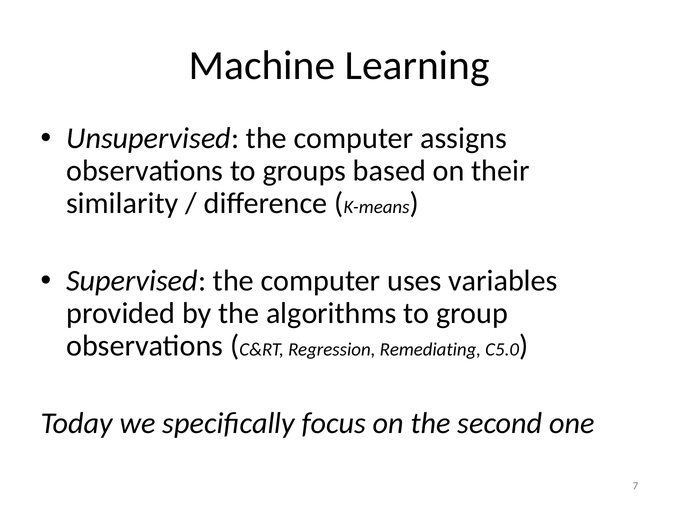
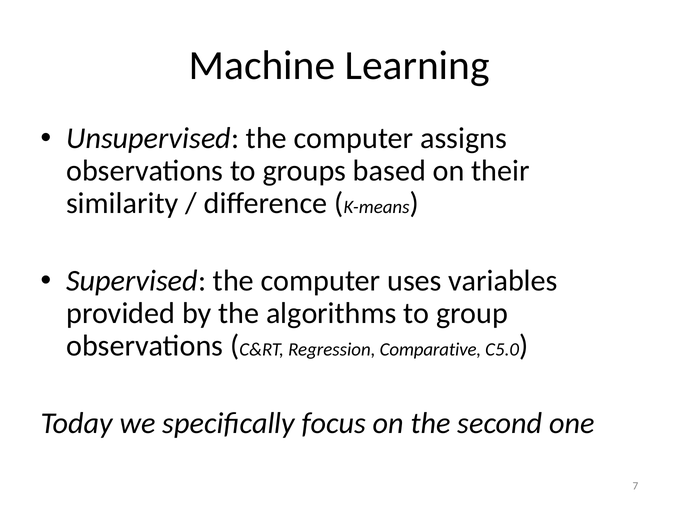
Remediating: Remediating -> Comparative
